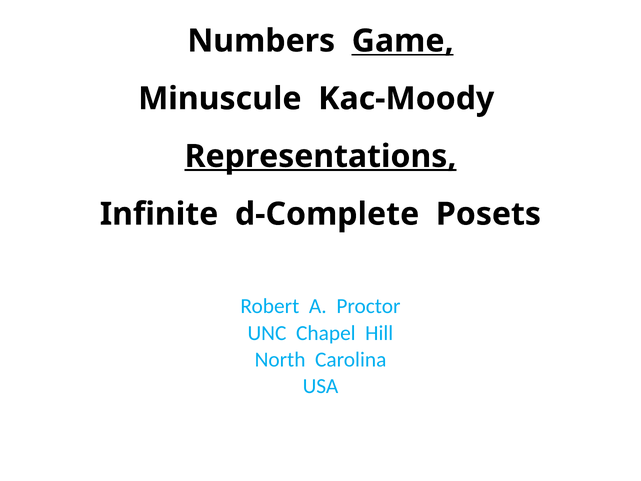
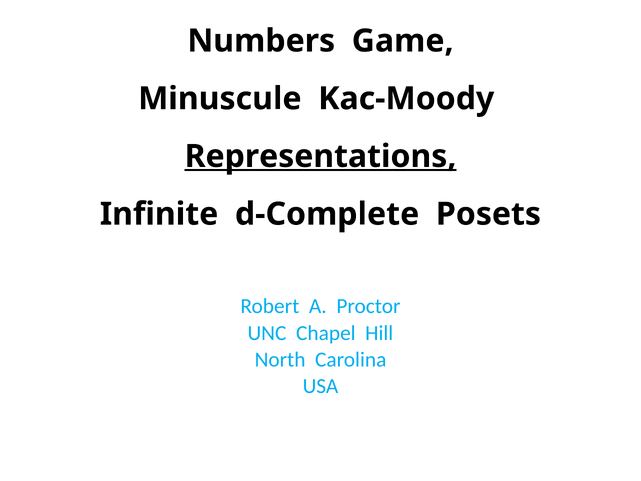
Game underline: present -> none
